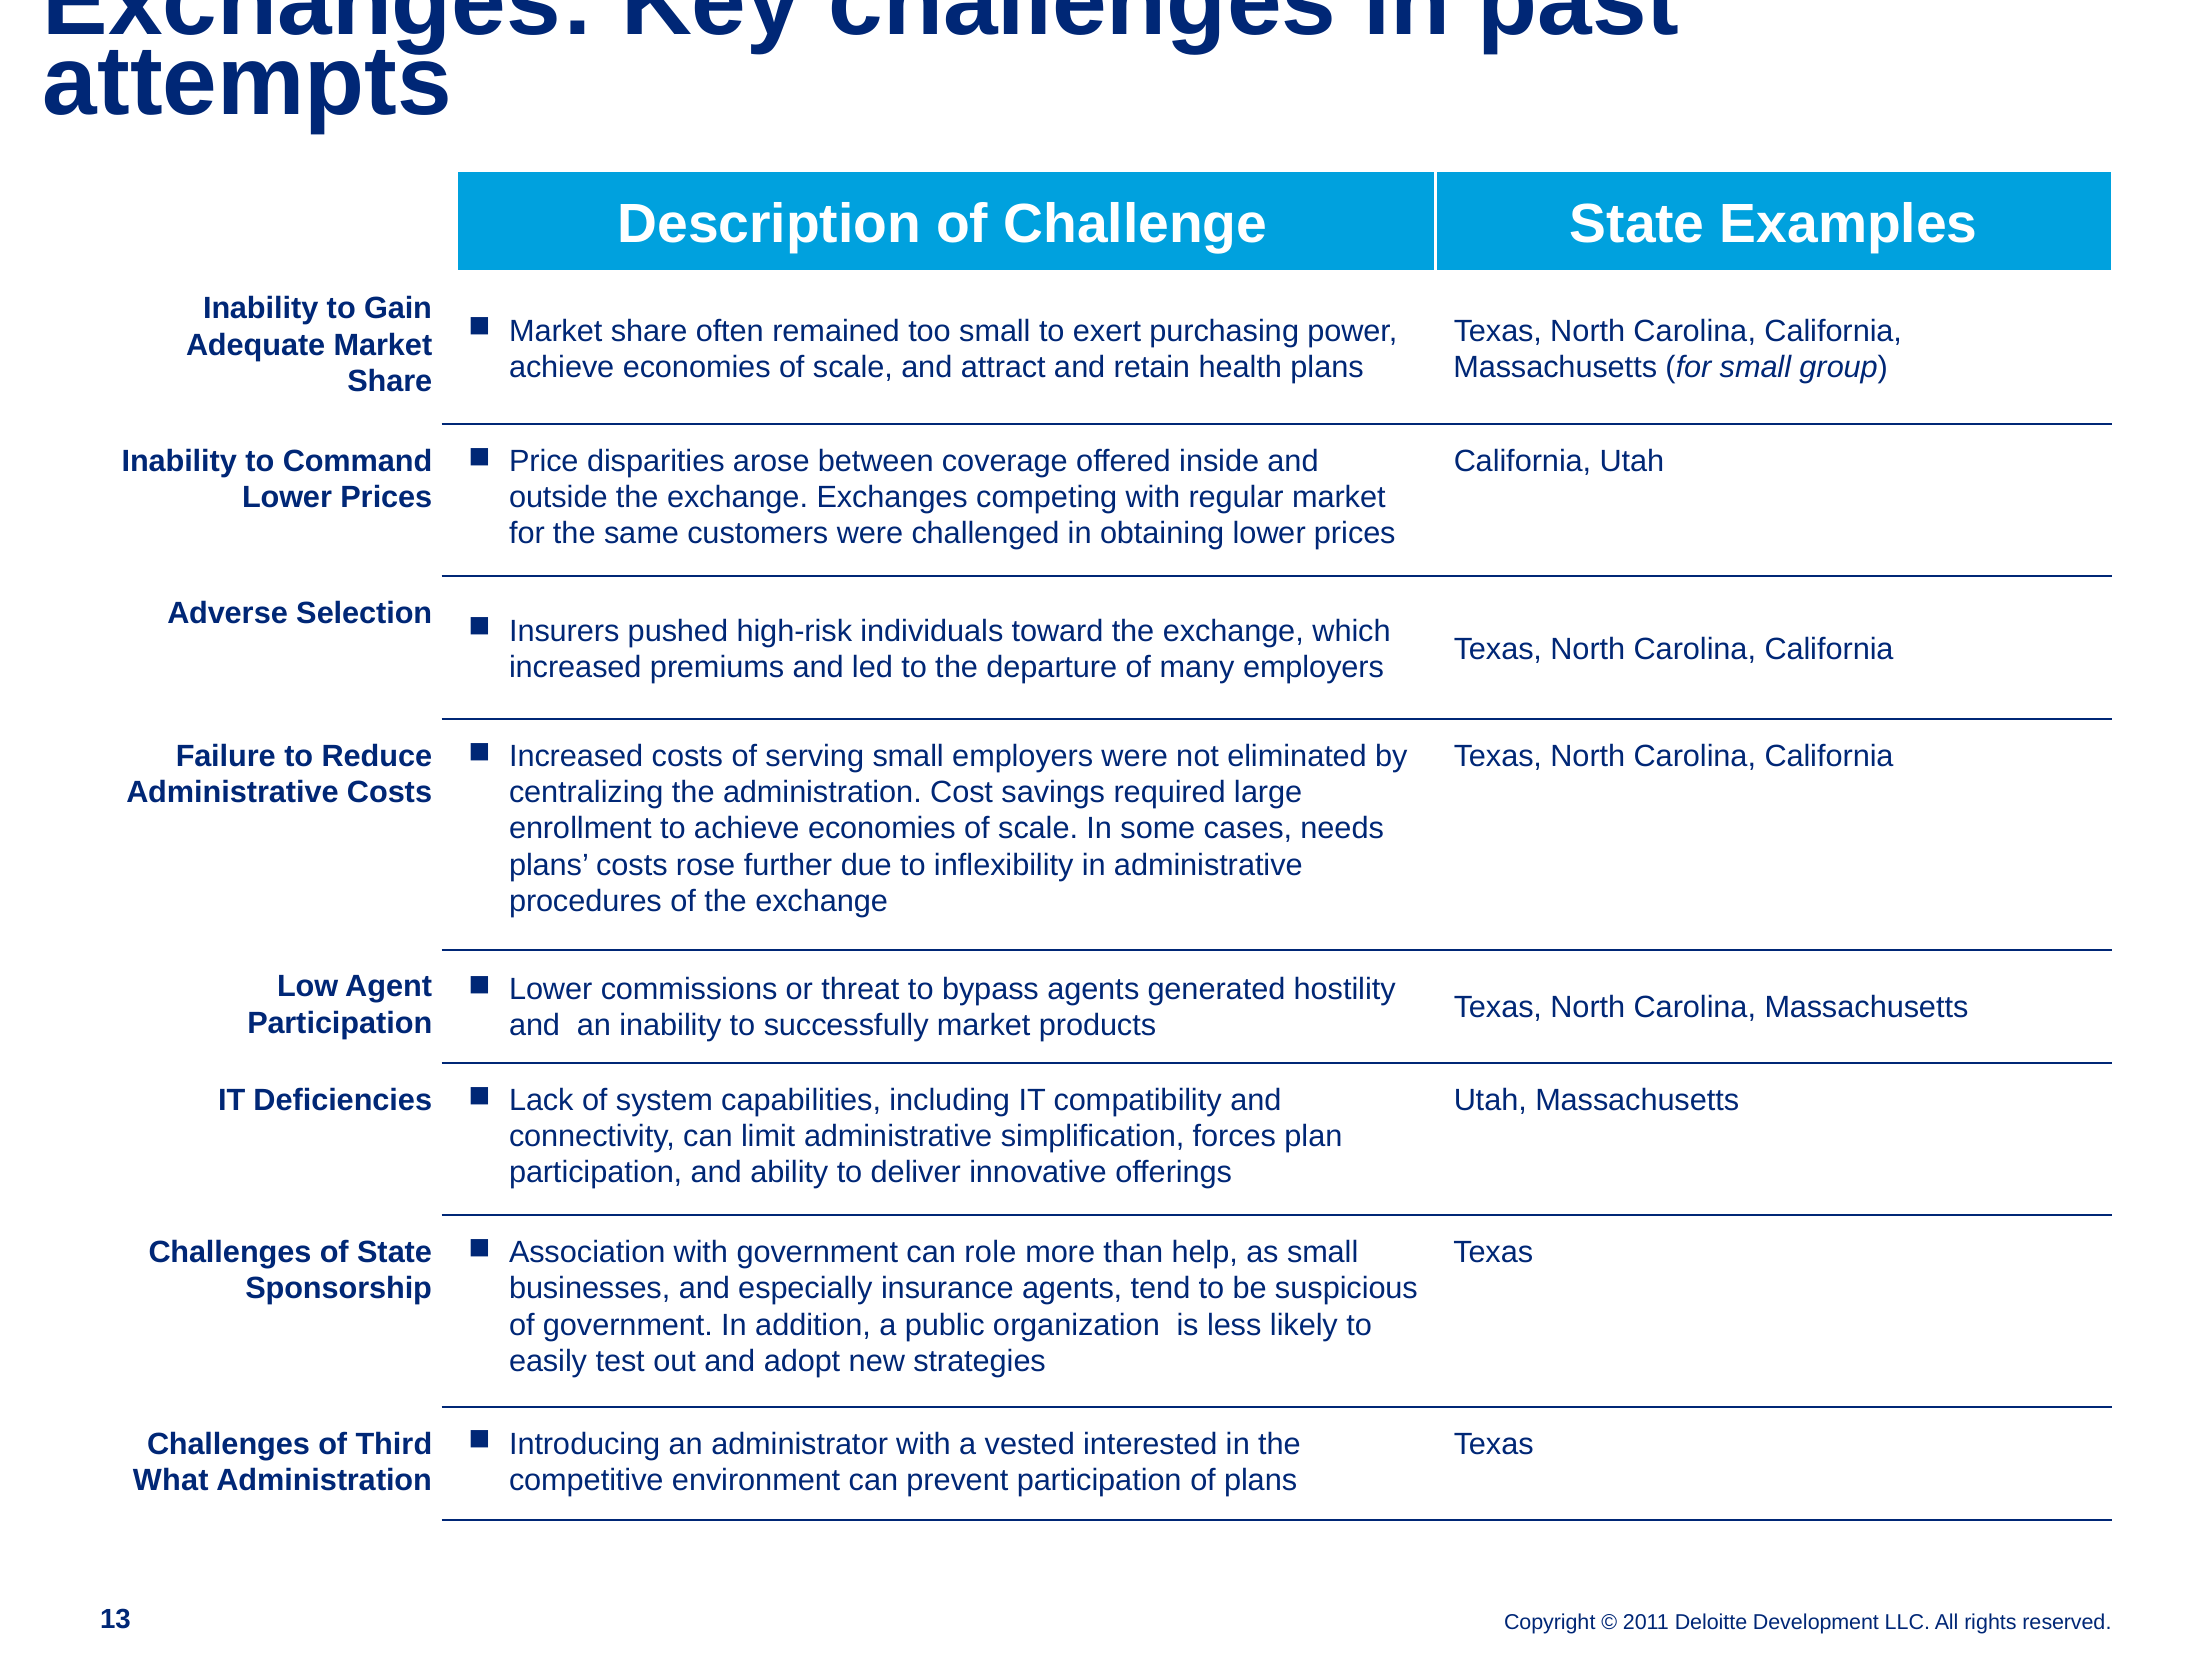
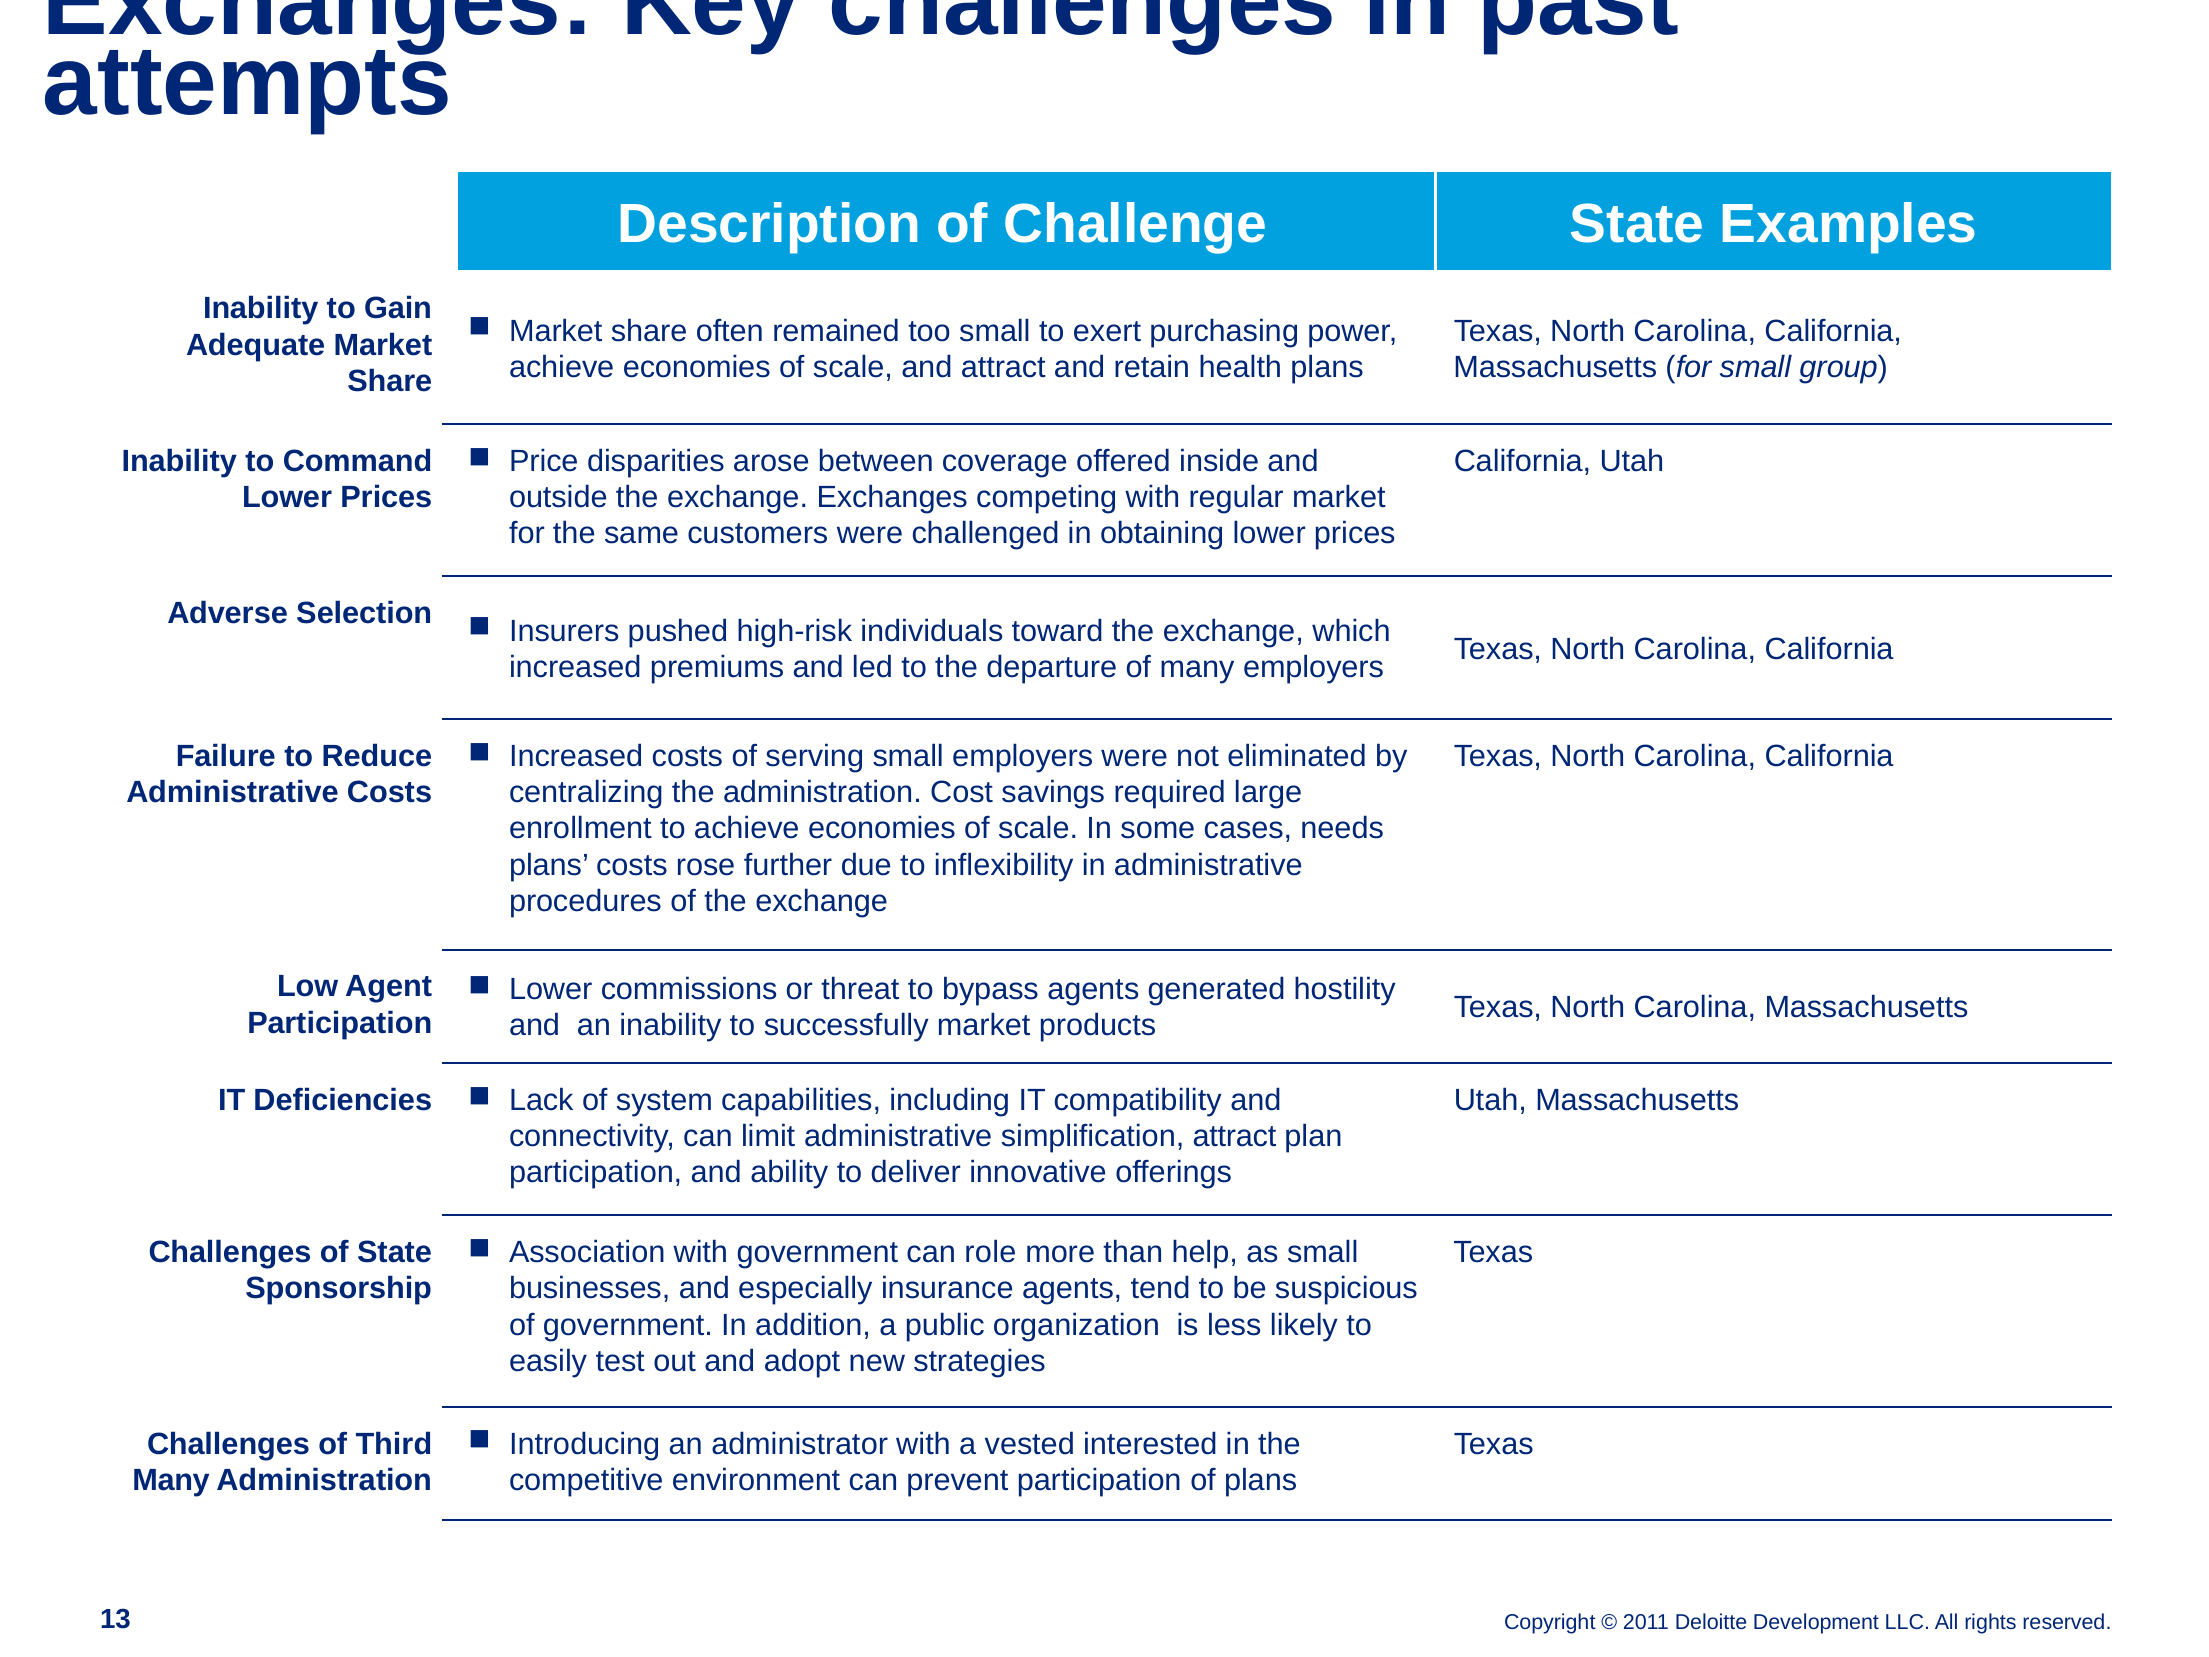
simplification forces: forces -> attract
What at (171, 1480): What -> Many
